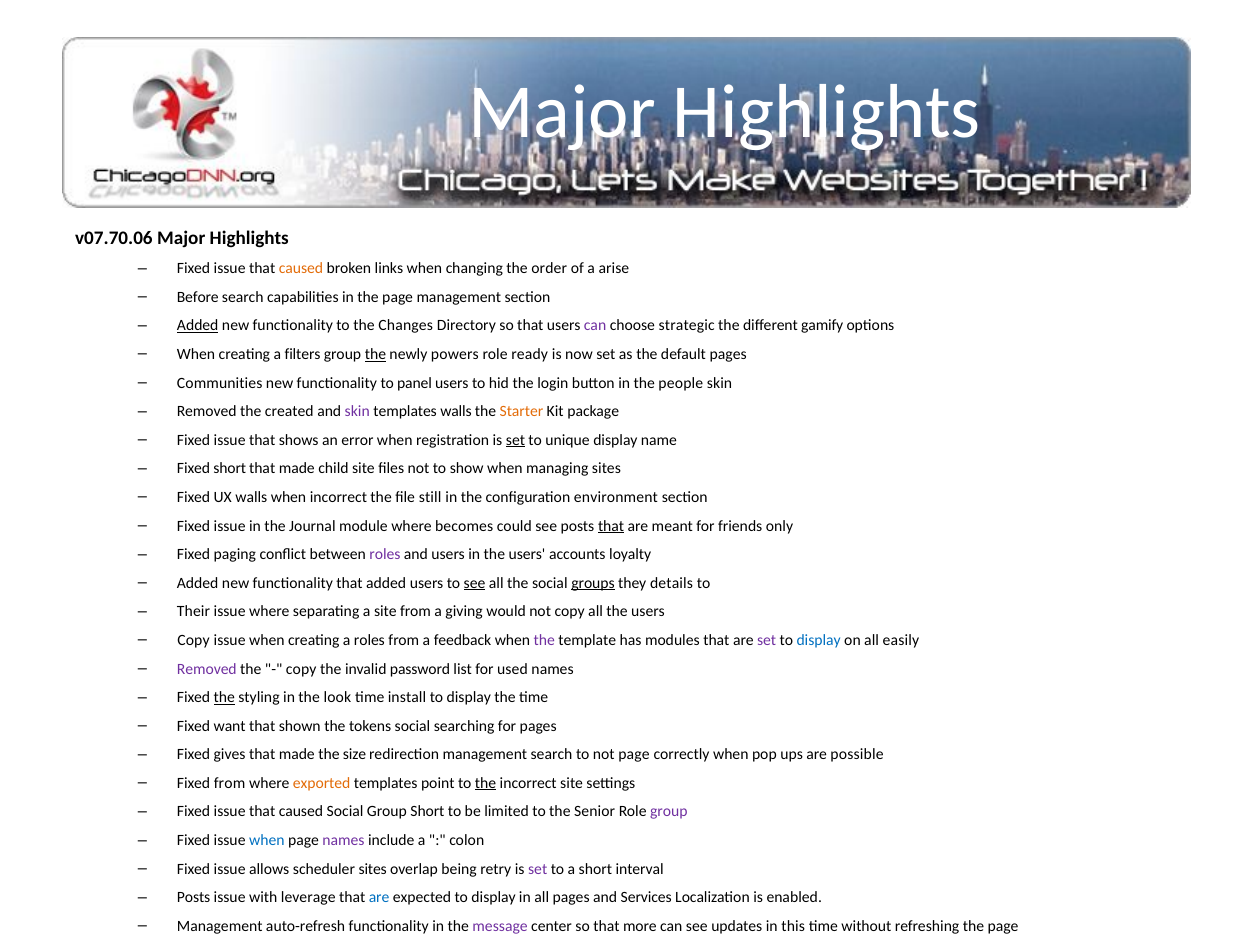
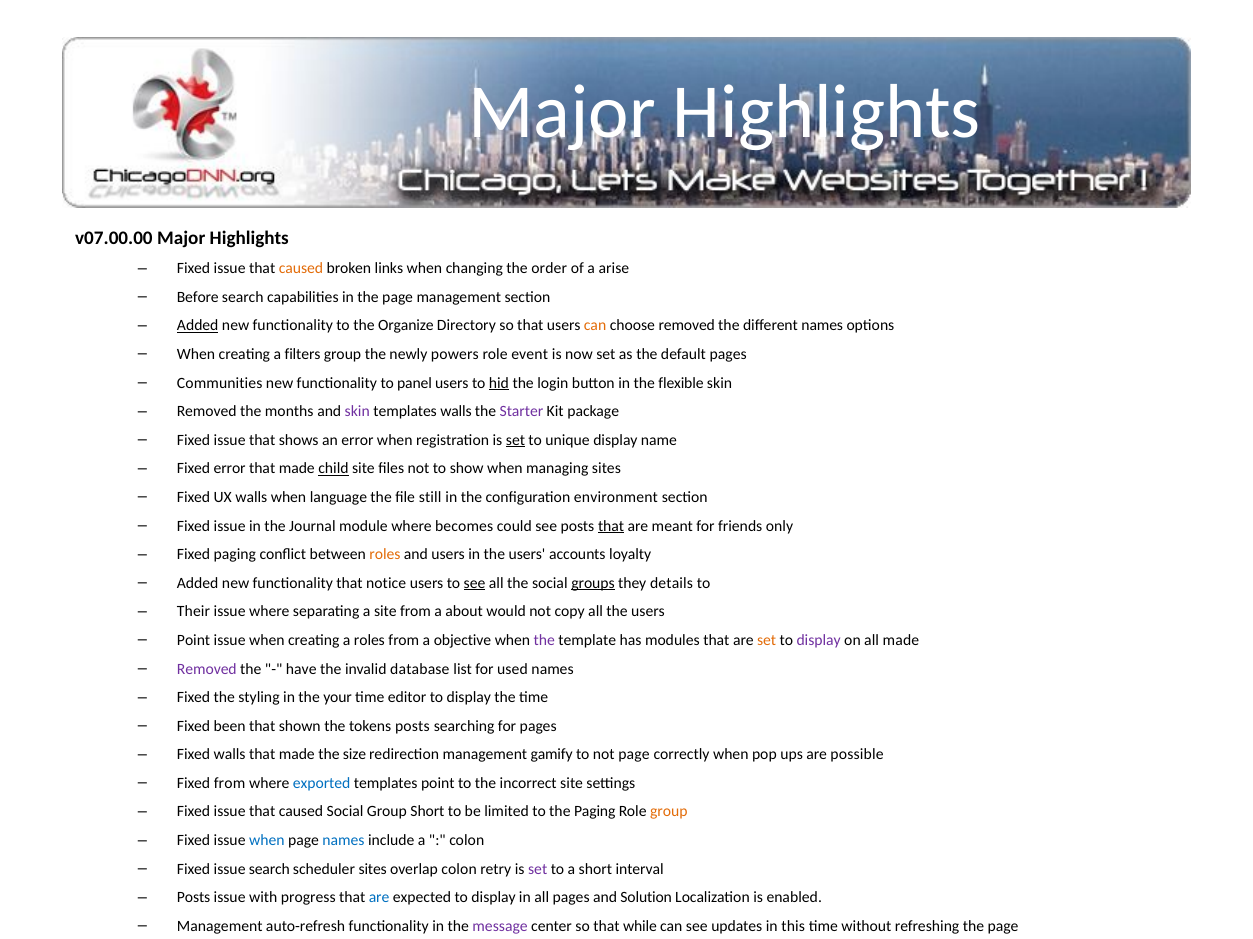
v07.70.06: v07.70.06 -> v07.00.00
Changes: Changes -> Organize
can at (595, 326) colour: purple -> orange
choose strategic: strategic -> removed
different gamify: gamify -> names
the at (375, 355) underline: present -> none
ready: ready -> event
hid underline: none -> present
people: people -> flexible
created: created -> months
Starter colour: orange -> purple
Fixed short: short -> error
child underline: none -> present
when incorrect: incorrect -> language
roles at (385, 555) colour: purple -> orange
that added: added -> notice
giving: giving -> about
Copy at (193, 641): Copy -> Point
feedback: feedback -> objective
set at (767, 641) colour: purple -> orange
display at (819, 641) colour: blue -> purple
all easily: easily -> made
copy at (301, 669): copy -> have
password: password -> database
the at (224, 698) underline: present -> none
look: look -> your
install: install -> editor
want: want -> been
tokens social: social -> posts
Fixed gives: gives -> walls
management search: search -> gamify
exported colour: orange -> blue
the at (486, 784) underline: present -> none
the Senior: Senior -> Paging
group at (669, 812) colour: purple -> orange
names at (343, 841) colour: purple -> blue
issue allows: allows -> search
overlap being: being -> colon
leverage: leverage -> progress
Services: Services -> Solution
more: more -> while
